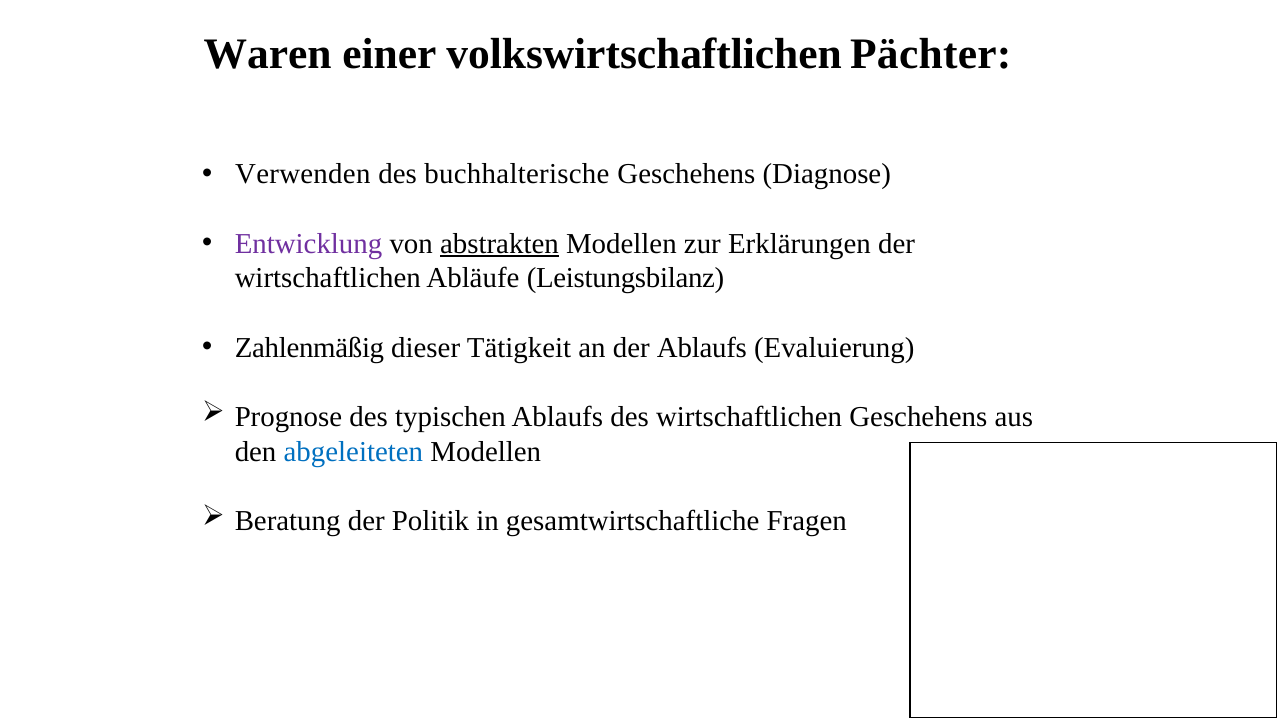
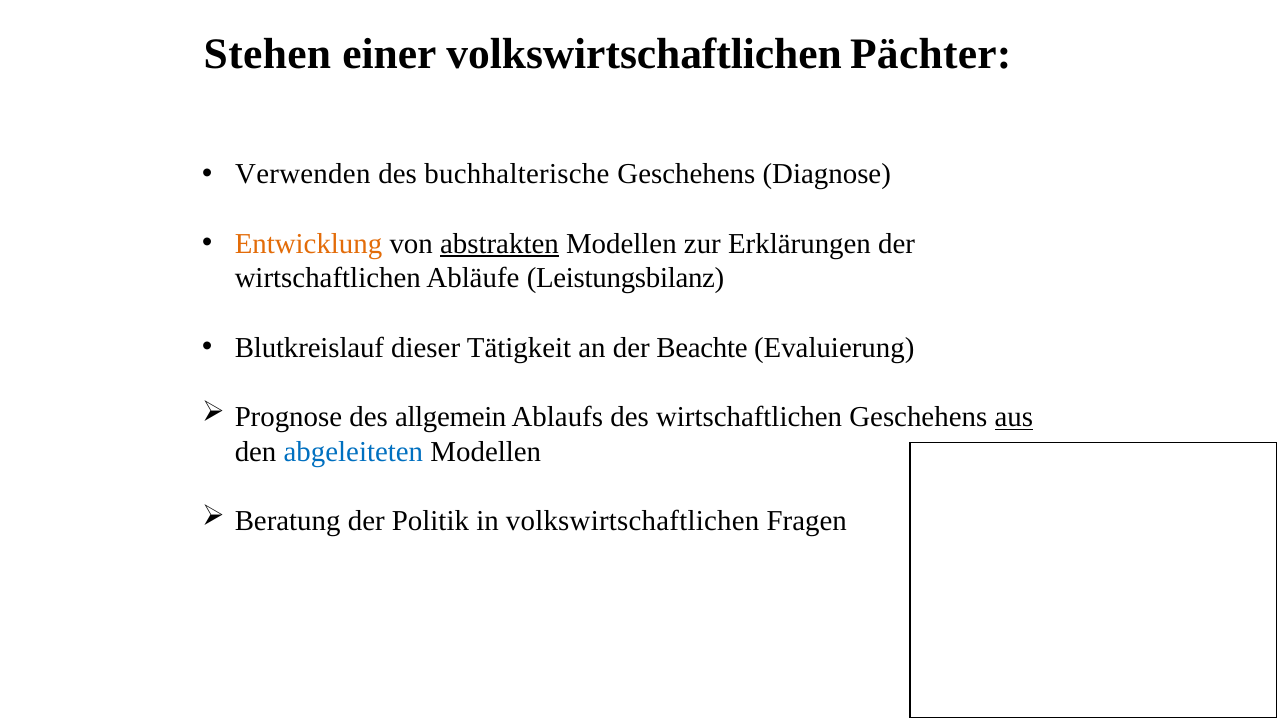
Waren: Waren -> Stehen
Entwicklung colour: purple -> orange
Zahlenmäßig: Zahlenmäßig -> Blutkreislauf
der Ablaufs: Ablaufs -> Beachte
typischen: typischen -> allgemein
aus underline: none -> present
in gesamtwirtschaftliche: gesamtwirtschaftliche -> volkswirtschaftlichen
